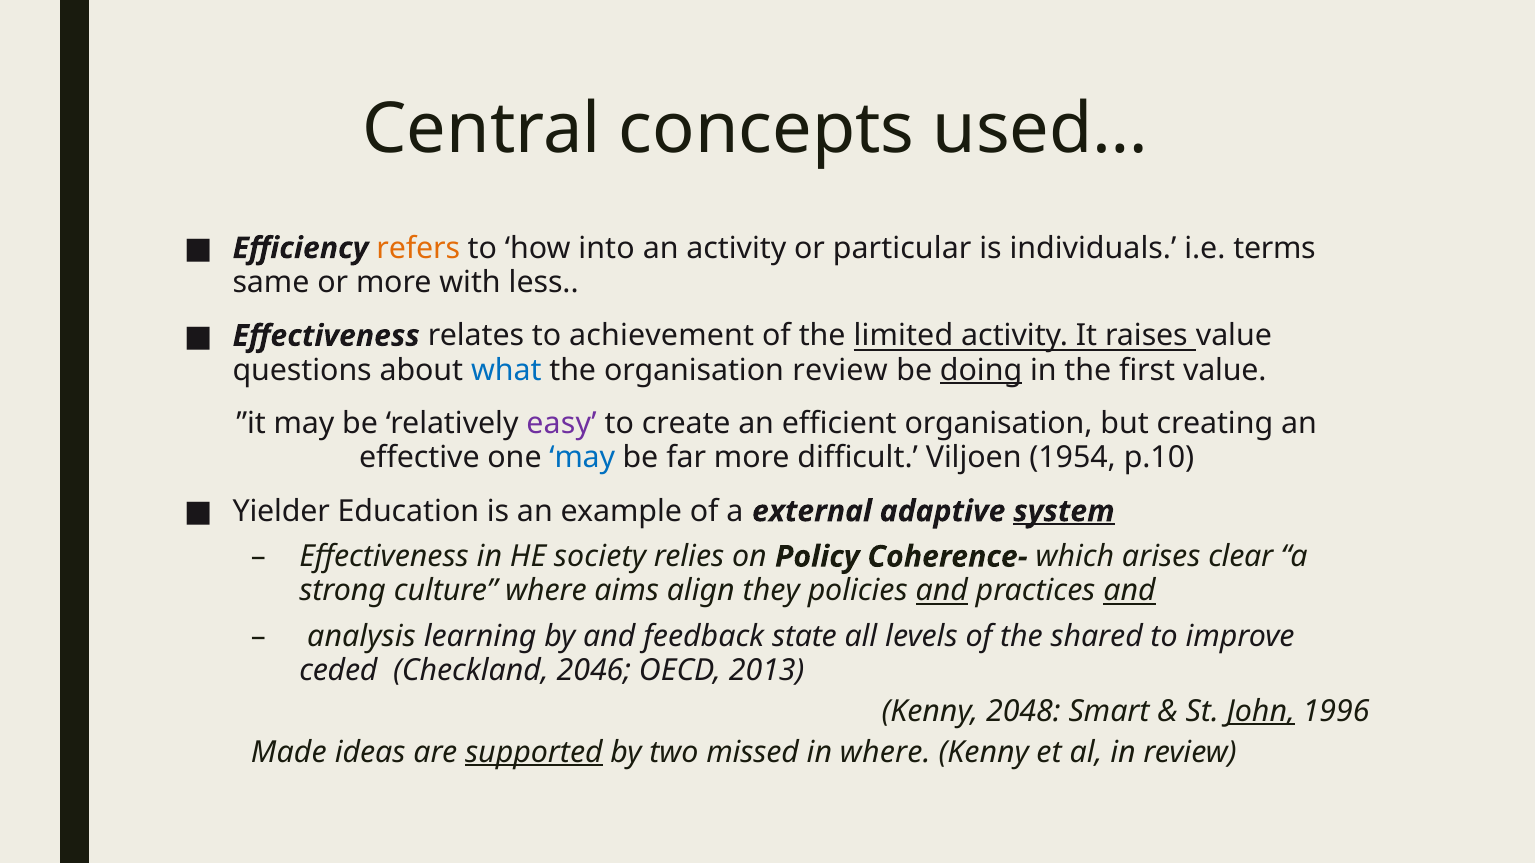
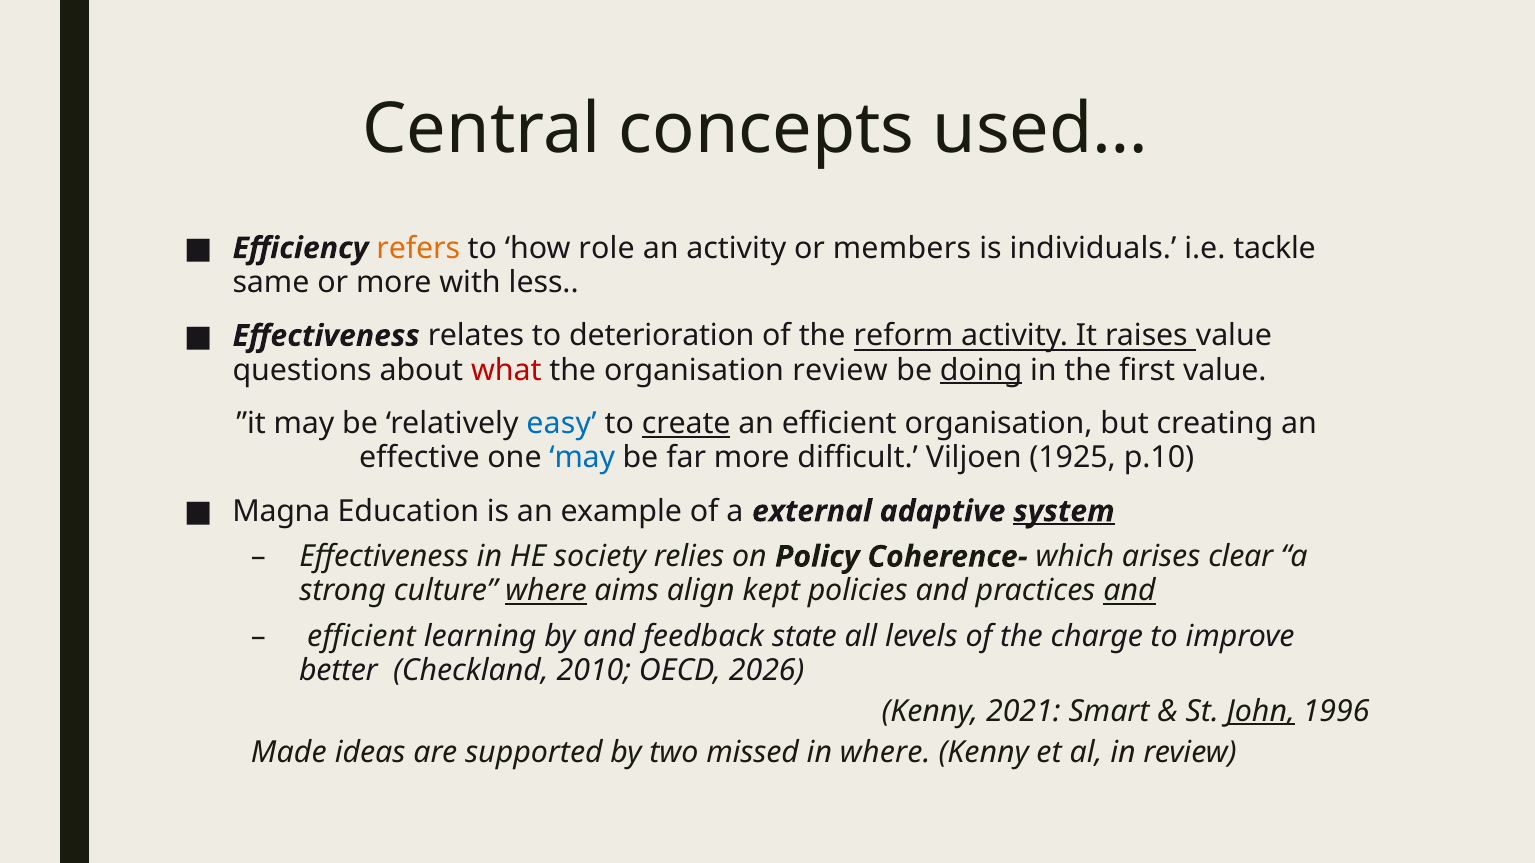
into: into -> role
particular: particular -> members
terms: terms -> tackle
achievement: achievement -> deterioration
limited: limited -> reform
what colour: blue -> red
easy colour: purple -> blue
create underline: none -> present
1954: 1954 -> 1925
Yielder: Yielder -> Magna
where at (546, 591) underline: none -> present
they: they -> kept
and at (942, 591) underline: present -> none
analysis at (362, 637): analysis -> efficient
shared: shared -> charge
ceded: ceded -> better
2046: 2046 -> 2010
2013: 2013 -> 2026
2048: 2048 -> 2021
supported underline: present -> none
